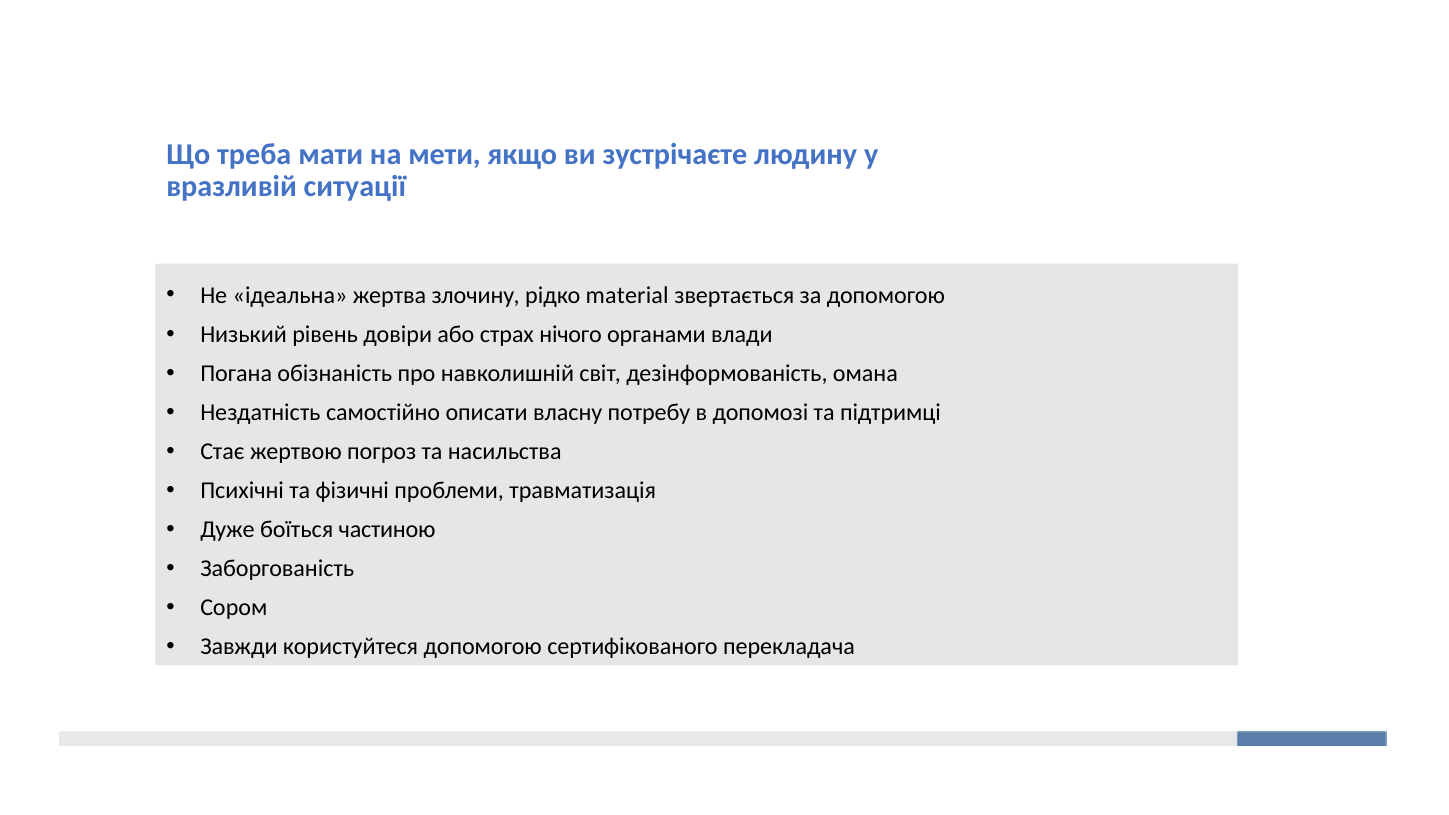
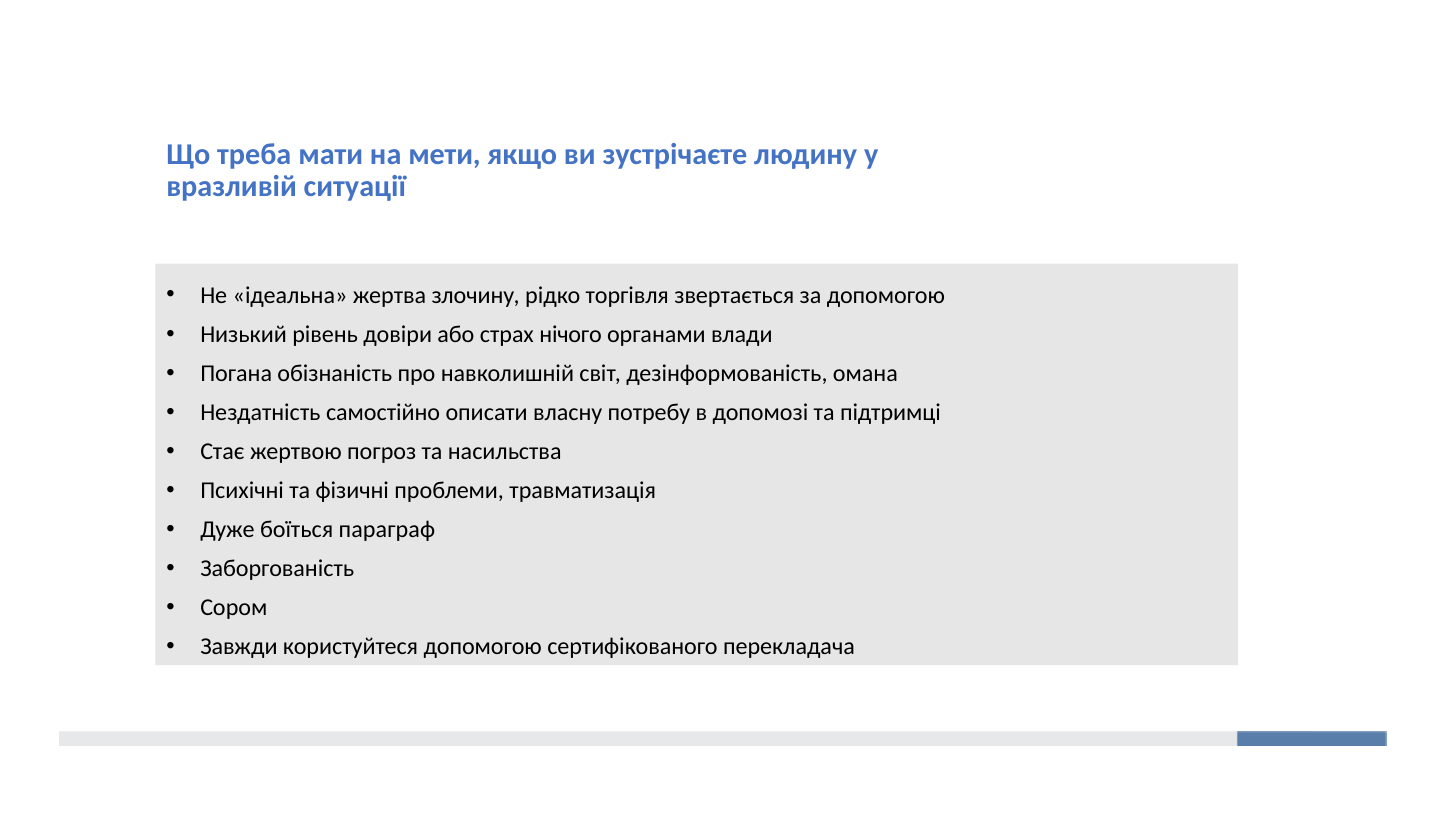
material: material -> торгівля
частиною: частиною -> параграф
